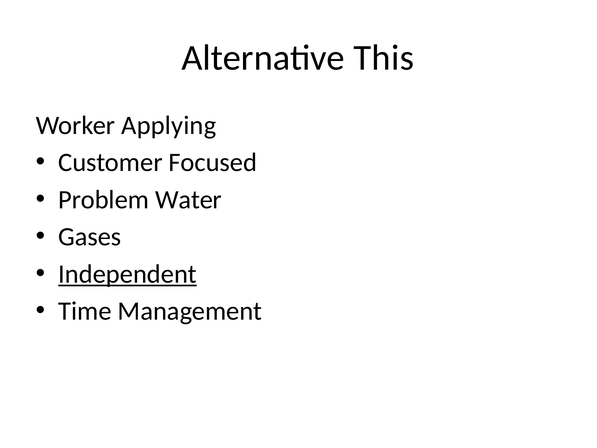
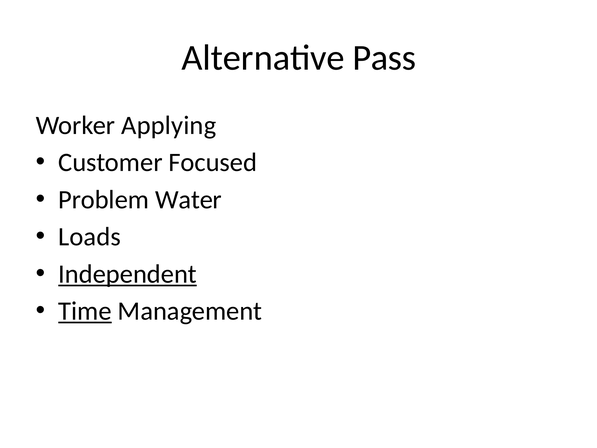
This: This -> Pass
Gases: Gases -> Loads
Time underline: none -> present
